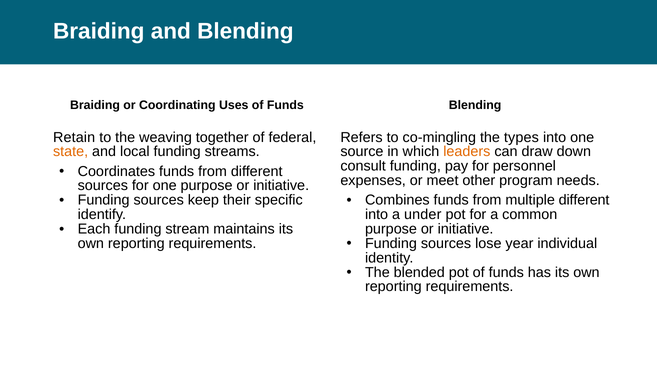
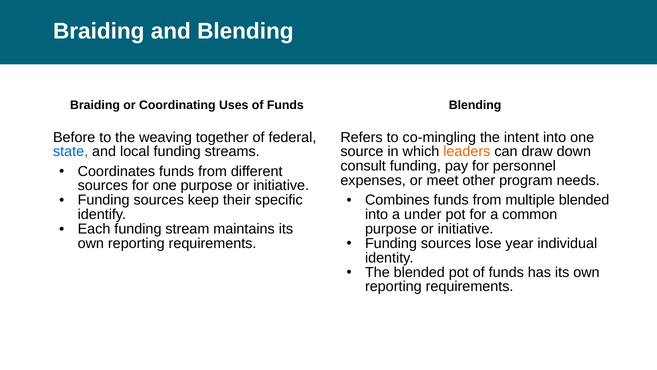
Retain: Retain -> Before
types: types -> intent
state colour: orange -> blue
multiple different: different -> blended
